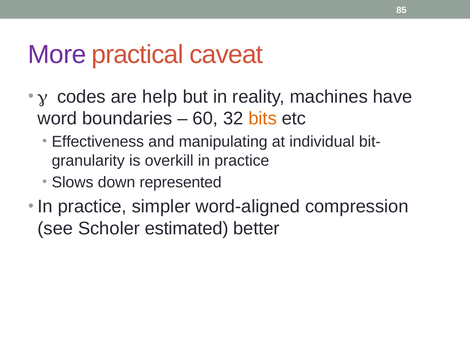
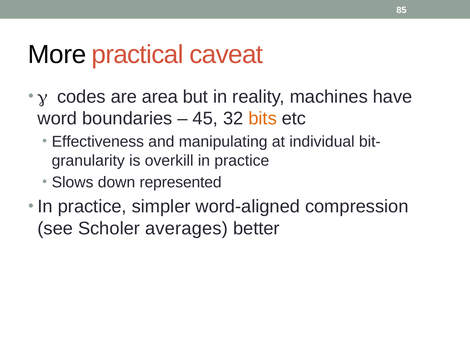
More colour: purple -> black
help: help -> area
60: 60 -> 45
estimated: estimated -> averages
